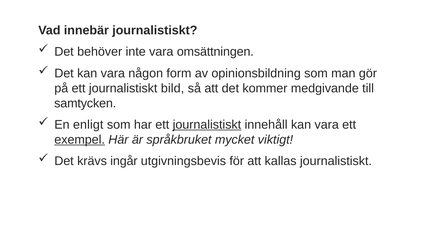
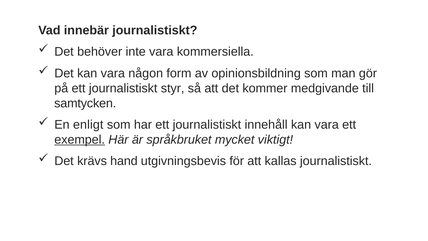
omsättningen: omsättningen -> kommersiella
bild: bild -> styr
journalistiskt at (207, 125) underline: present -> none
ingår: ingår -> hand
